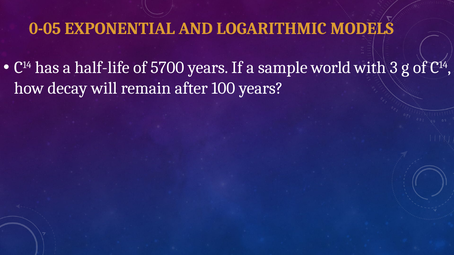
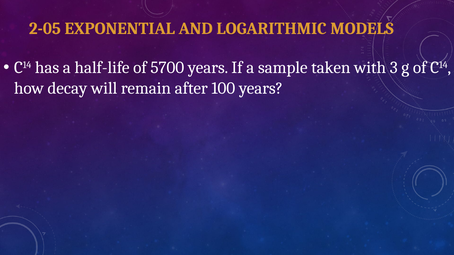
0-05: 0-05 -> 2-05
world: world -> taken
